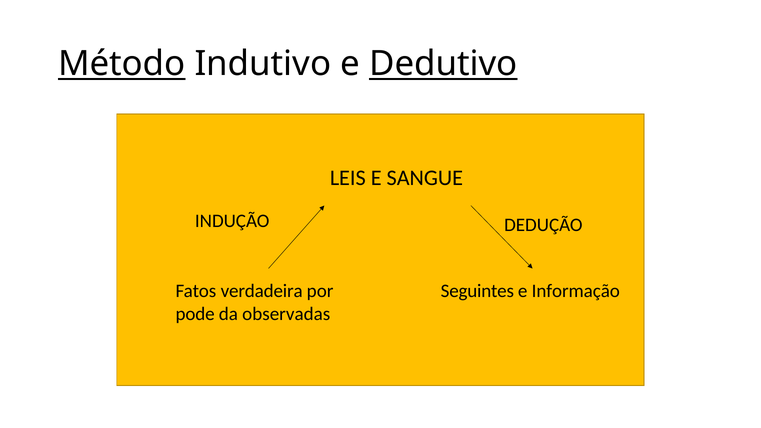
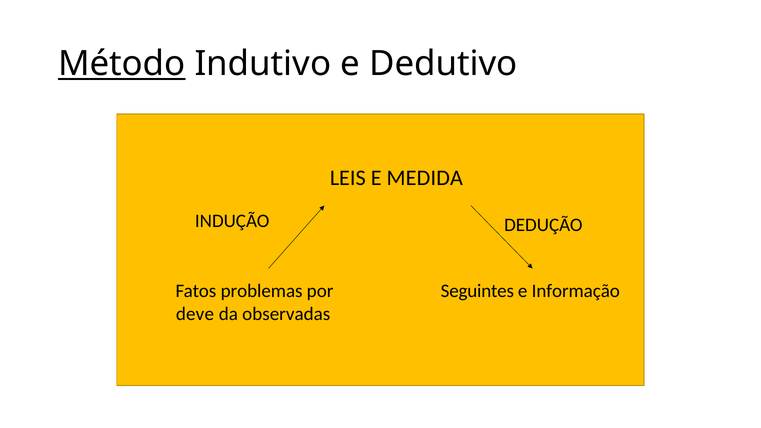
Dedutivo underline: present -> none
SANGUE: SANGUE -> MEDIDA
verdadeira: verdadeira -> problemas
pode: pode -> deve
